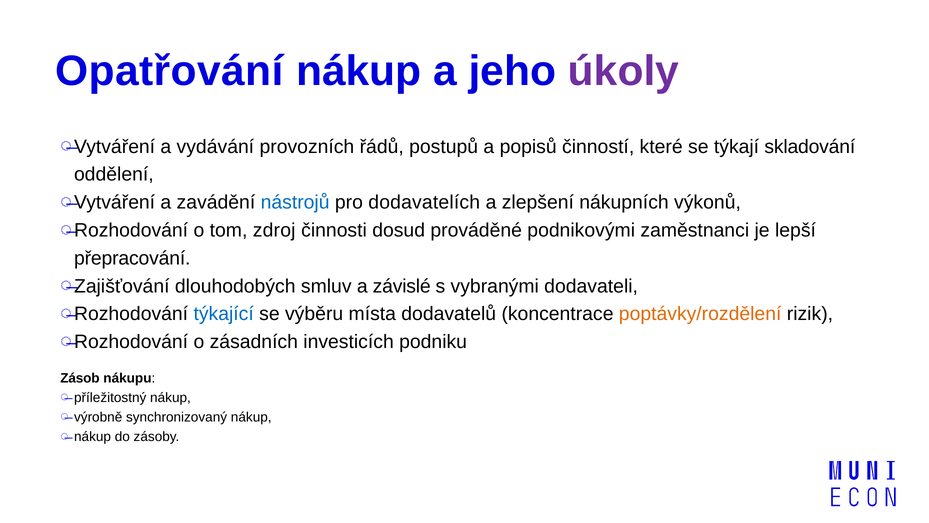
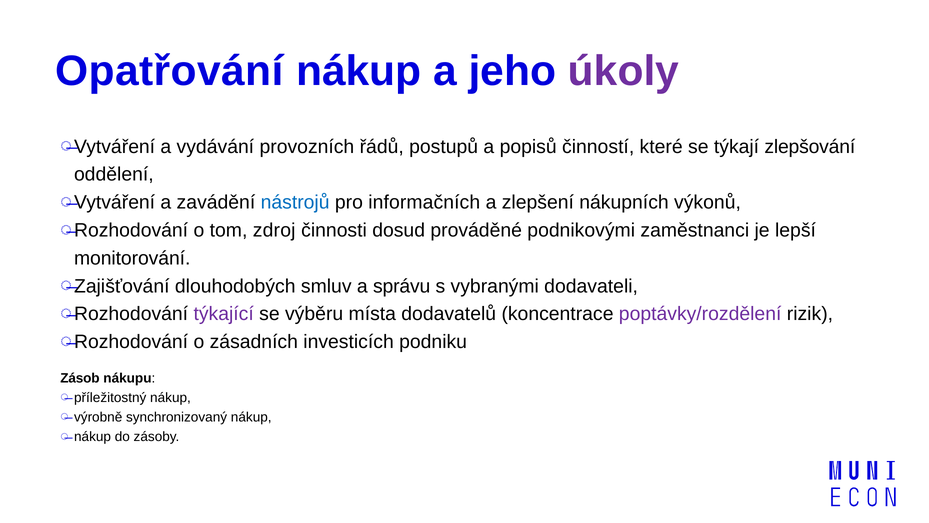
skladování: skladování -> zlepšování
dodavatelích: dodavatelích -> informačních
přepracování: přepracování -> monitorování
závislé: závislé -> správu
týkající colour: blue -> purple
poptávky/rozdělení colour: orange -> purple
